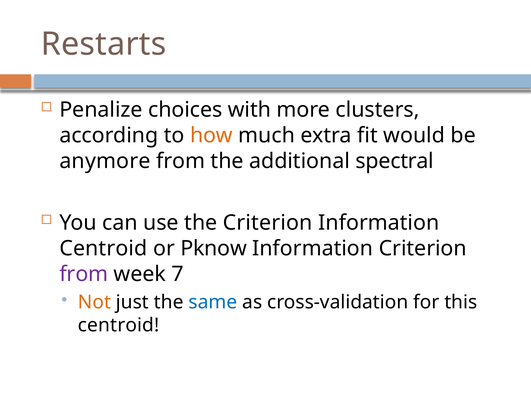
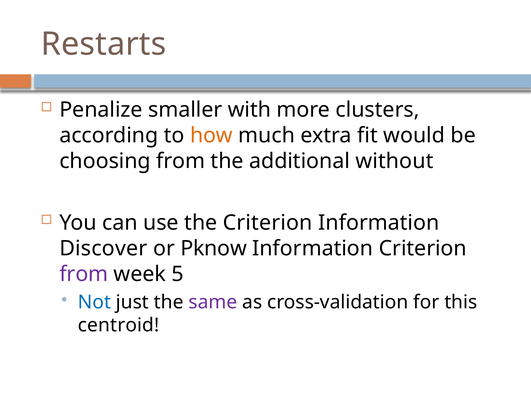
choices: choices -> smaller
anymore: anymore -> choosing
spectral: spectral -> without
Centroid at (103, 249): Centroid -> Discover
7: 7 -> 5
Not colour: orange -> blue
same colour: blue -> purple
